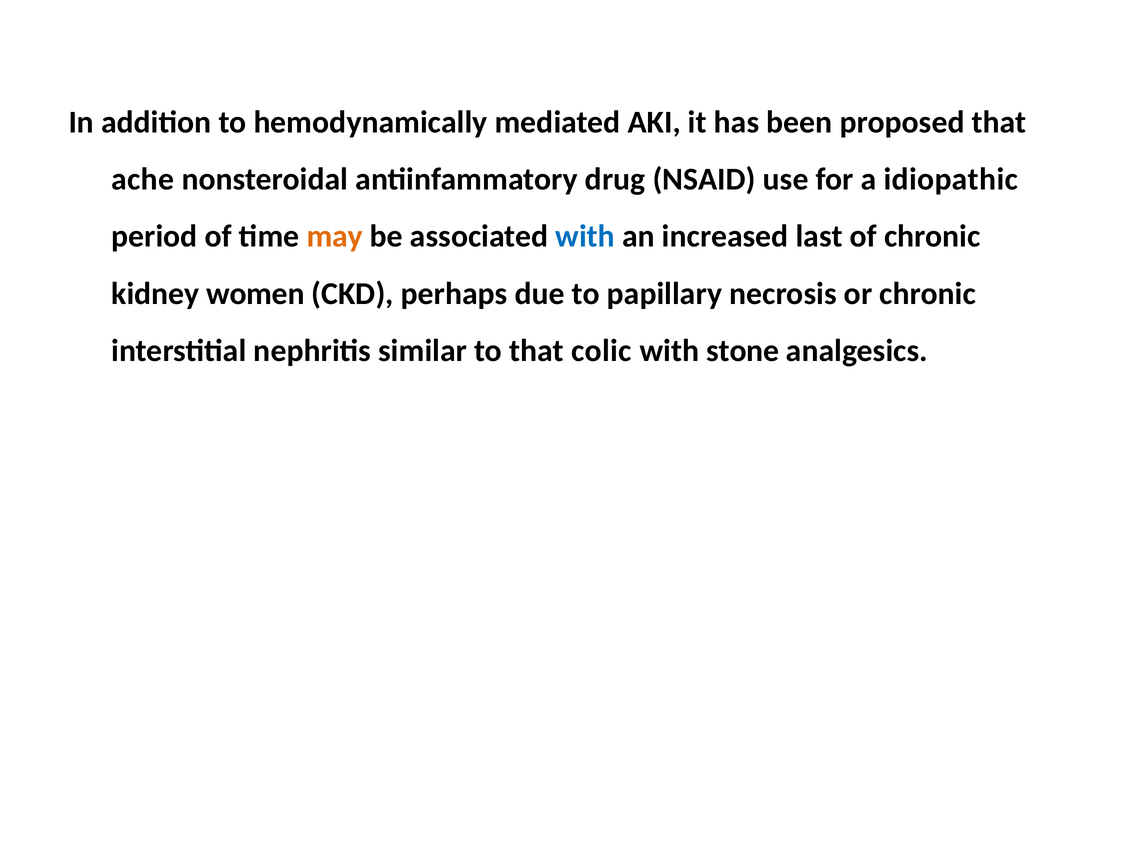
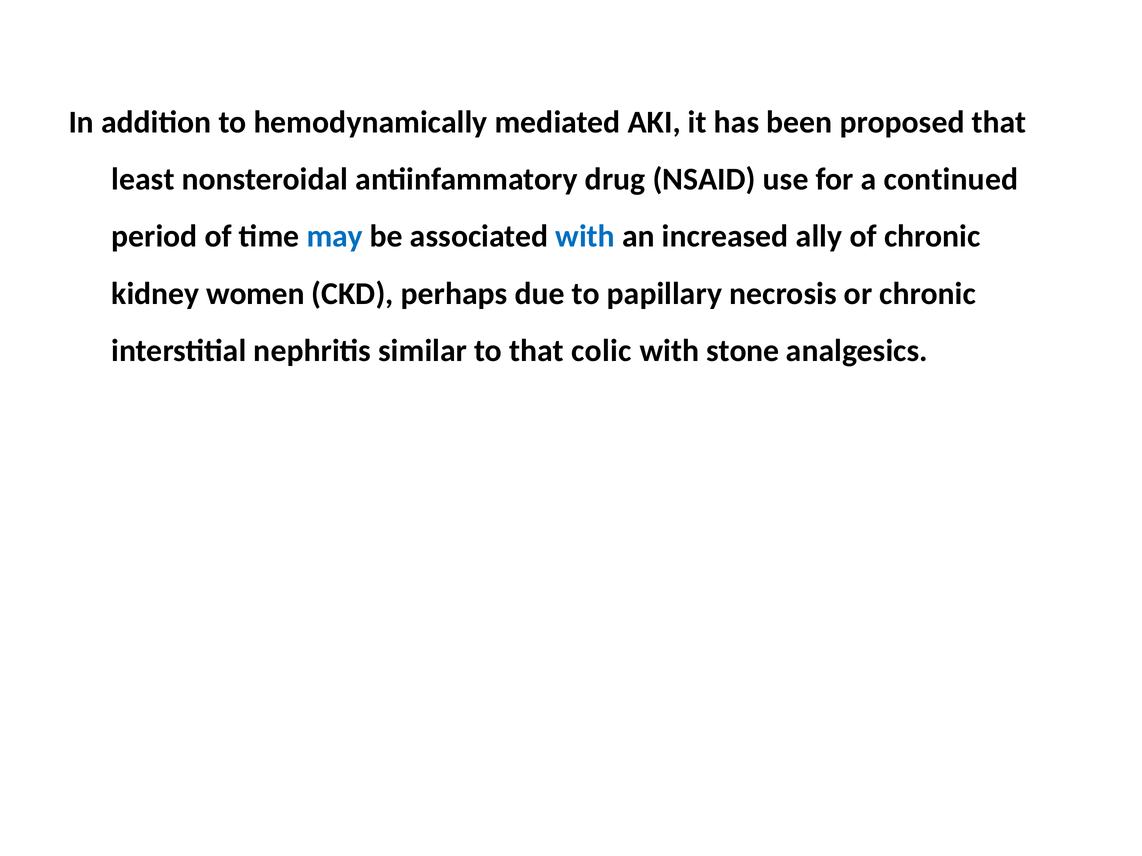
ache: ache -> least
idiopathic: idiopathic -> continued
may colour: orange -> blue
last: last -> ally
